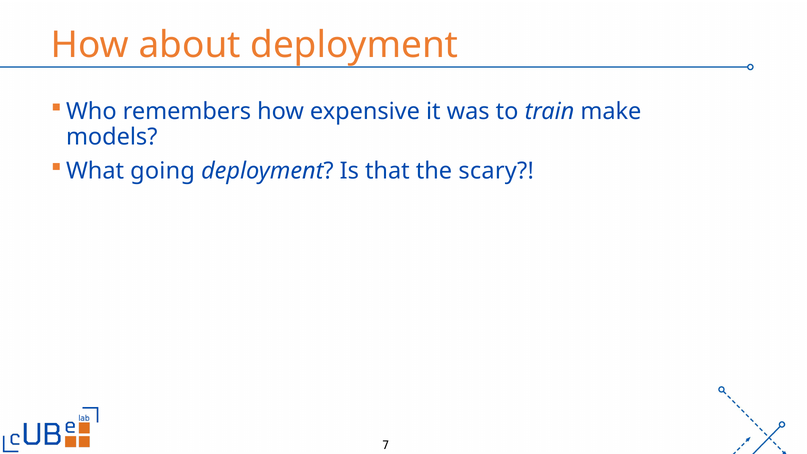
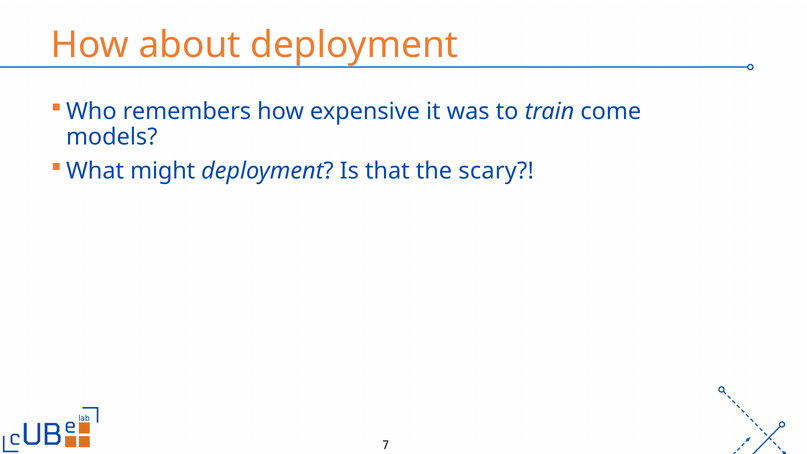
make: make -> come
going: going -> might
